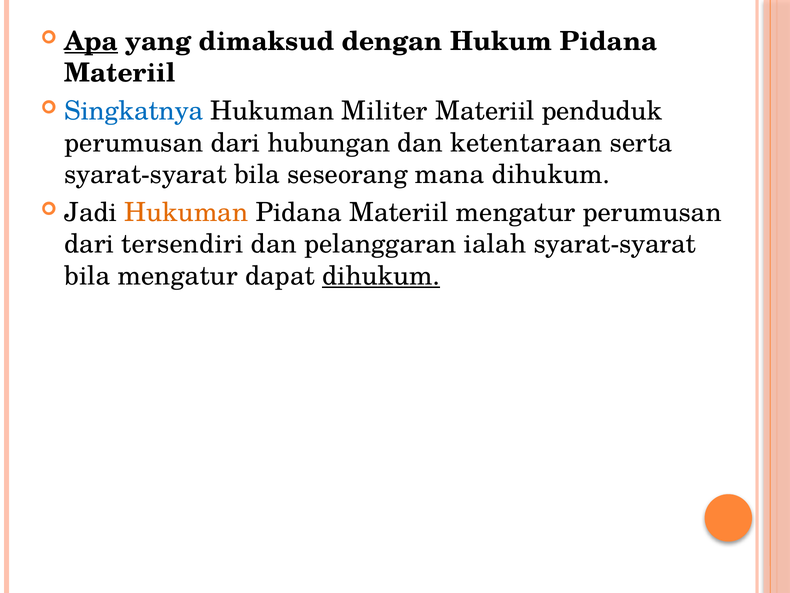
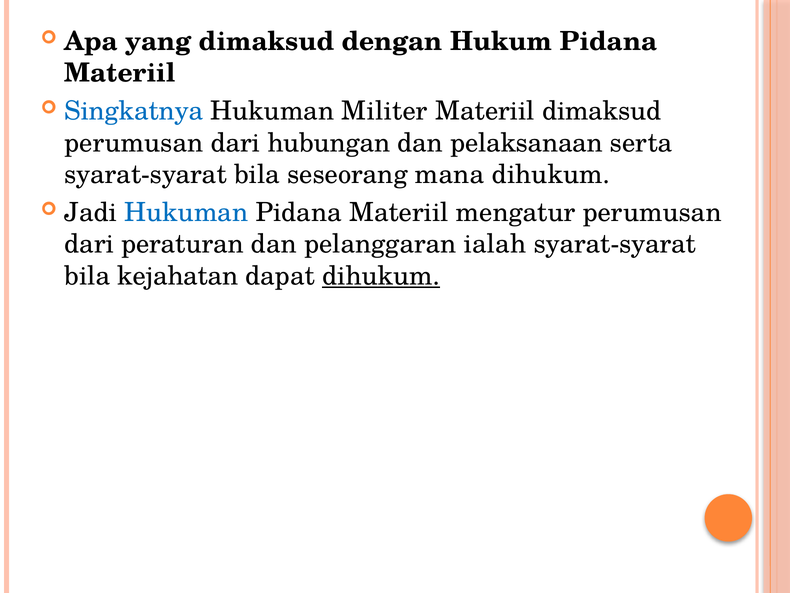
Apa underline: present -> none
Materiil penduduk: penduduk -> dimaksud
ketentaraan: ketentaraan -> pelaksanaan
Hukuman at (186, 212) colour: orange -> blue
tersendiri: tersendiri -> peraturan
bila mengatur: mengatur -> kejahatan
